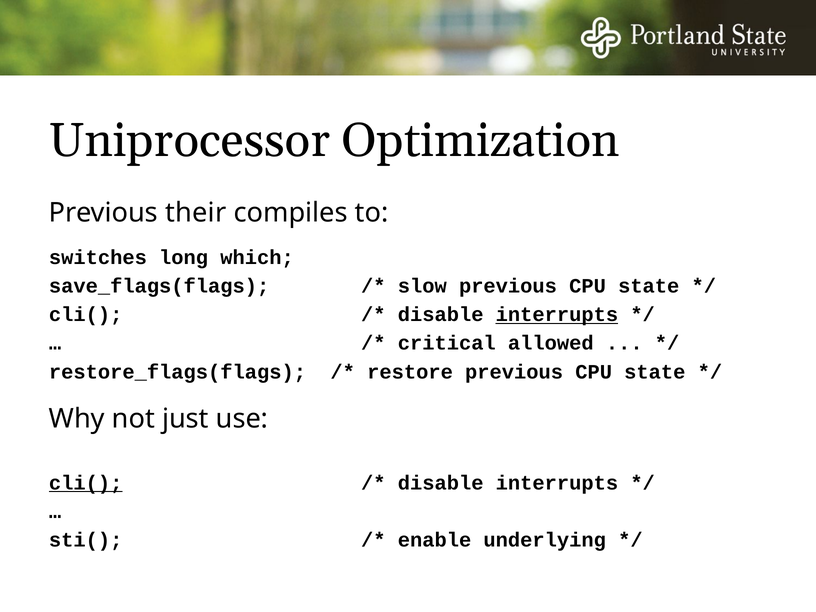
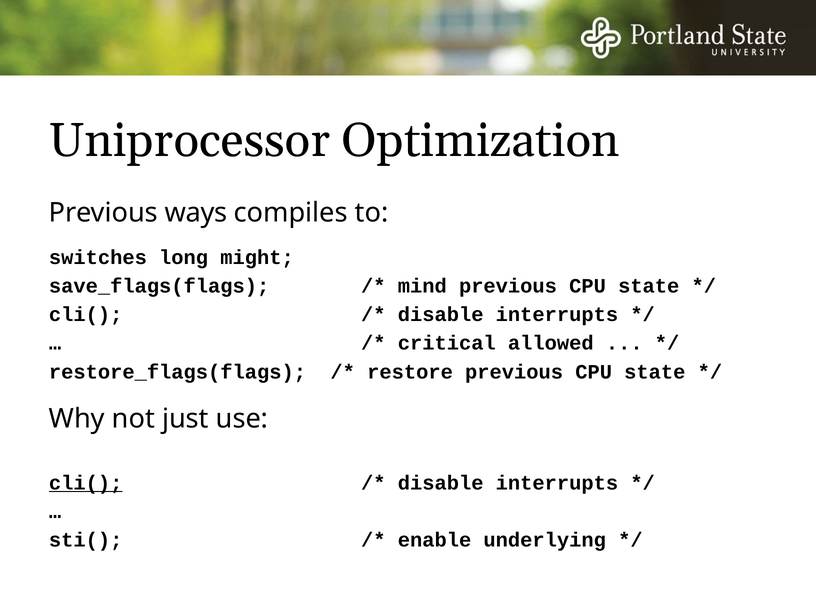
their: their -> ways
which: which -> might
slow: slow -> mind
interrupts at (557, 315) underline: present -> none
